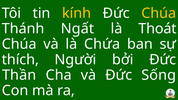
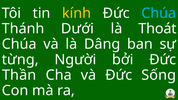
Chúa at (159, 13) colour: yellow -> light blue
Ngất: Ngất -> Dưới
Chứa: Chứa -> Dâng
thích: thích -> từng
